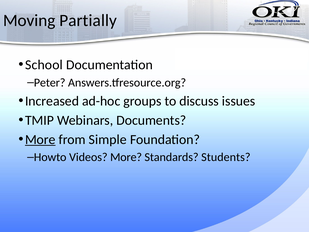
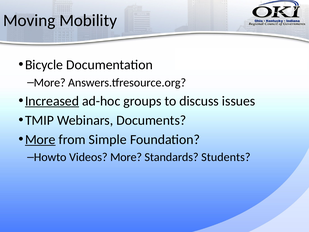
Partially: Partially -> Mobility
School: School -> Bicycle
Peter at (50, 83): Peter -> More
Increased underline: none -> present
